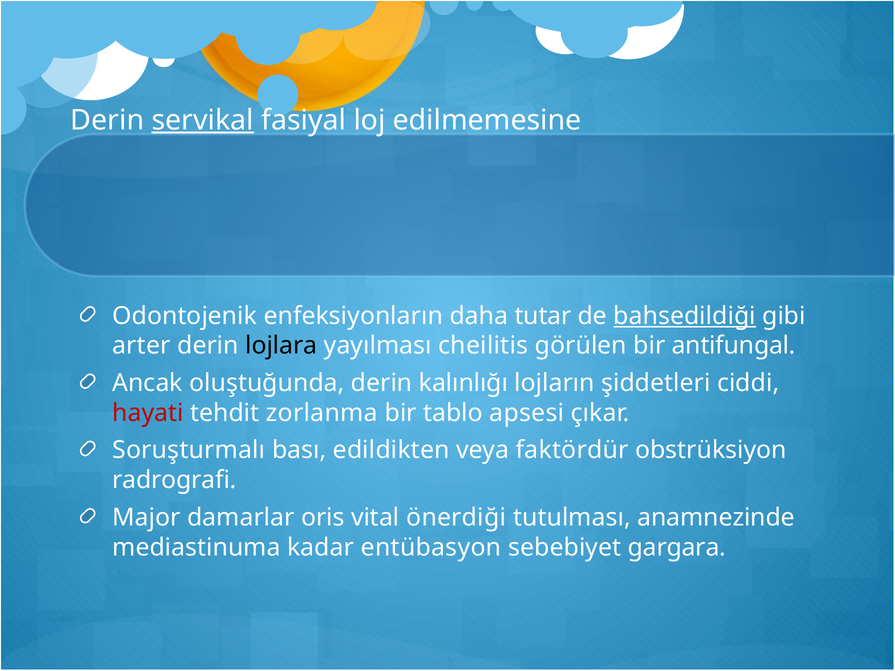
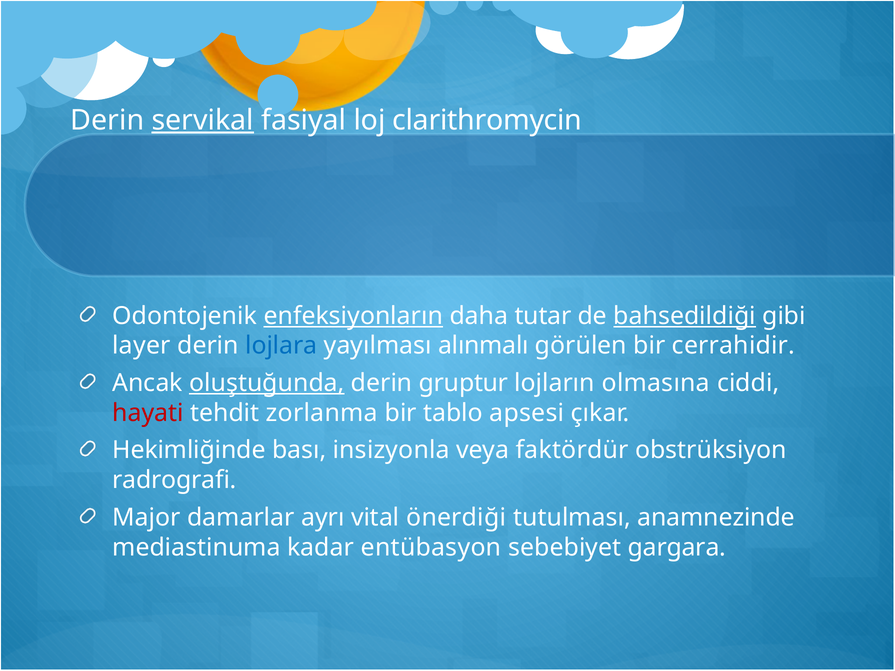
edilmemesine: edilmemesine -> clarithromycin
enfeksiyonların underline: none -> present
arter: arter -> layer
lojlara colour: black -> blue
cheilitis: cheilitis -> alınmalı
antifungal: antifungal -> cerrahidir
oluştuğunda underline: none -> present
kalınlığı: kalınlığı -> gruptur
şiddetleri: şiddetleri -> olmasına
Soruşturmalı: Soruşturmalı -> Hekimliğinde
edildikten: edildikten -> insizyonla
oris: oris -> ayrı
